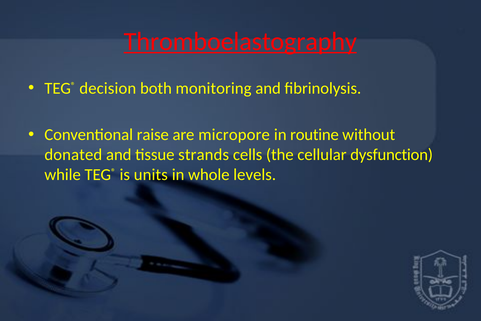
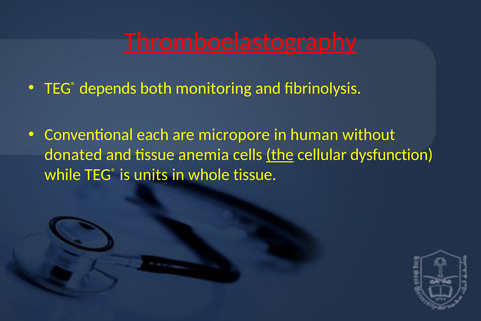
decision: decision -> depends
raise: raise -> each
routine: routine -> human
strands: strands -> anemia
the underline: none -> present
whole levels: levels -> tissue
